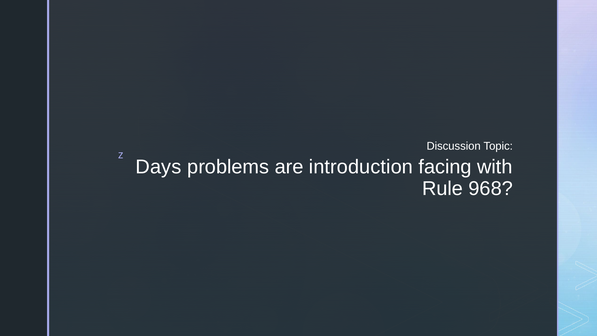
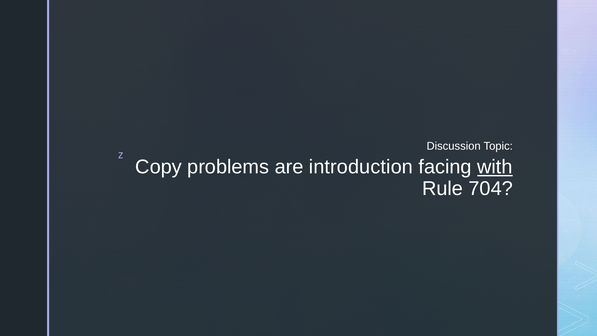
Days: Days -> Copy
with underline: none -> present
968: 968 -> 704
